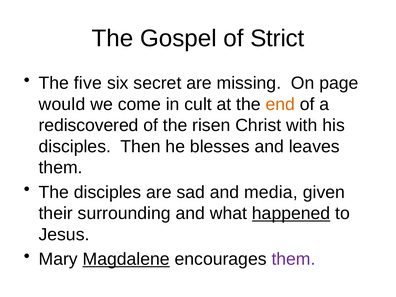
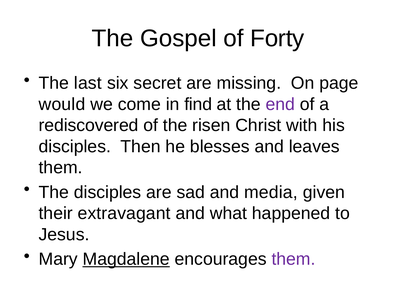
Strict: Strict -> Forty
five: five -> last
cult: cult -> find
end colour: orange -> purple
surrounding: surrounding -> extravagant
happened underline: present -> none
